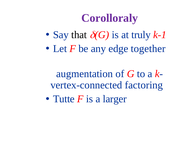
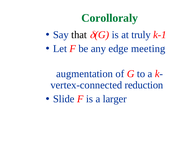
Corolloraly colour: purple -> green
together: together -> meeting
factoring: factoring -> reduction
Tutte: Tutte -> Slide
